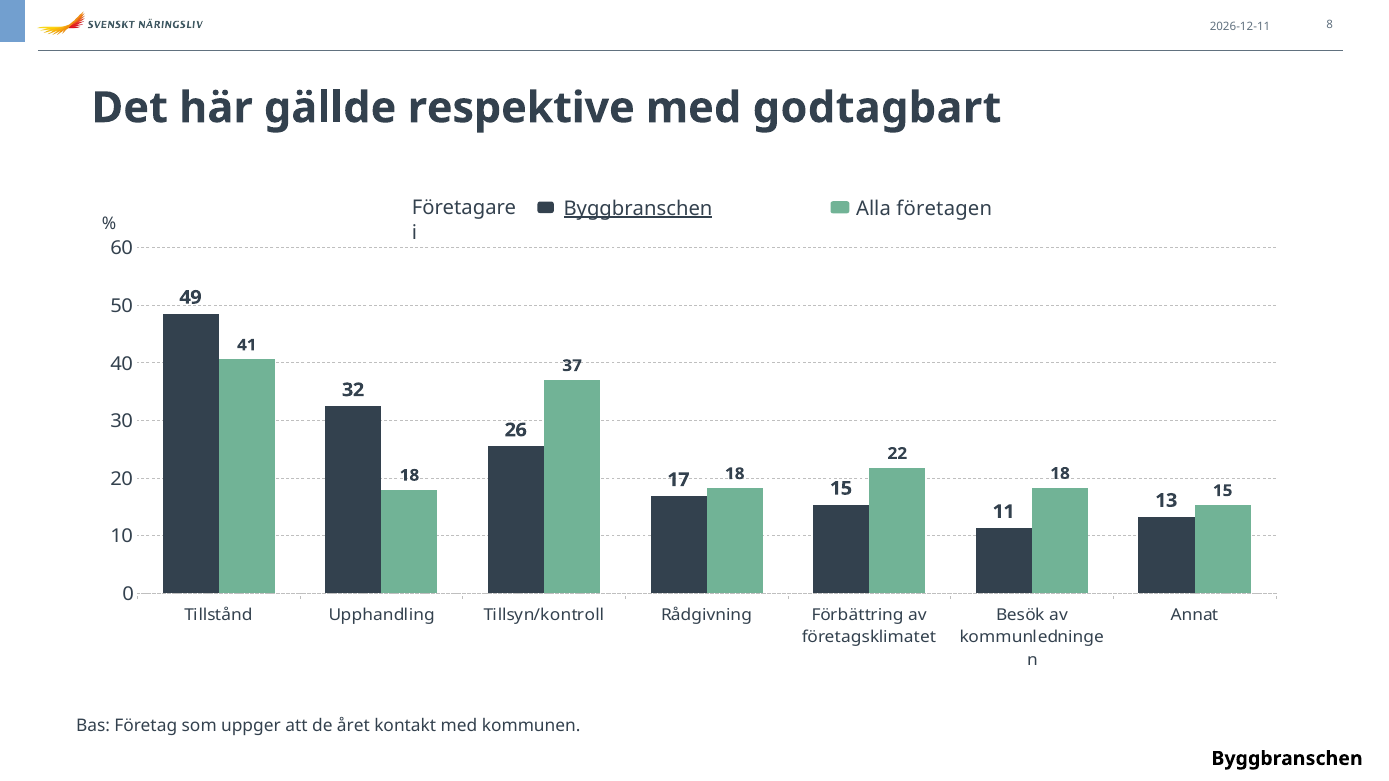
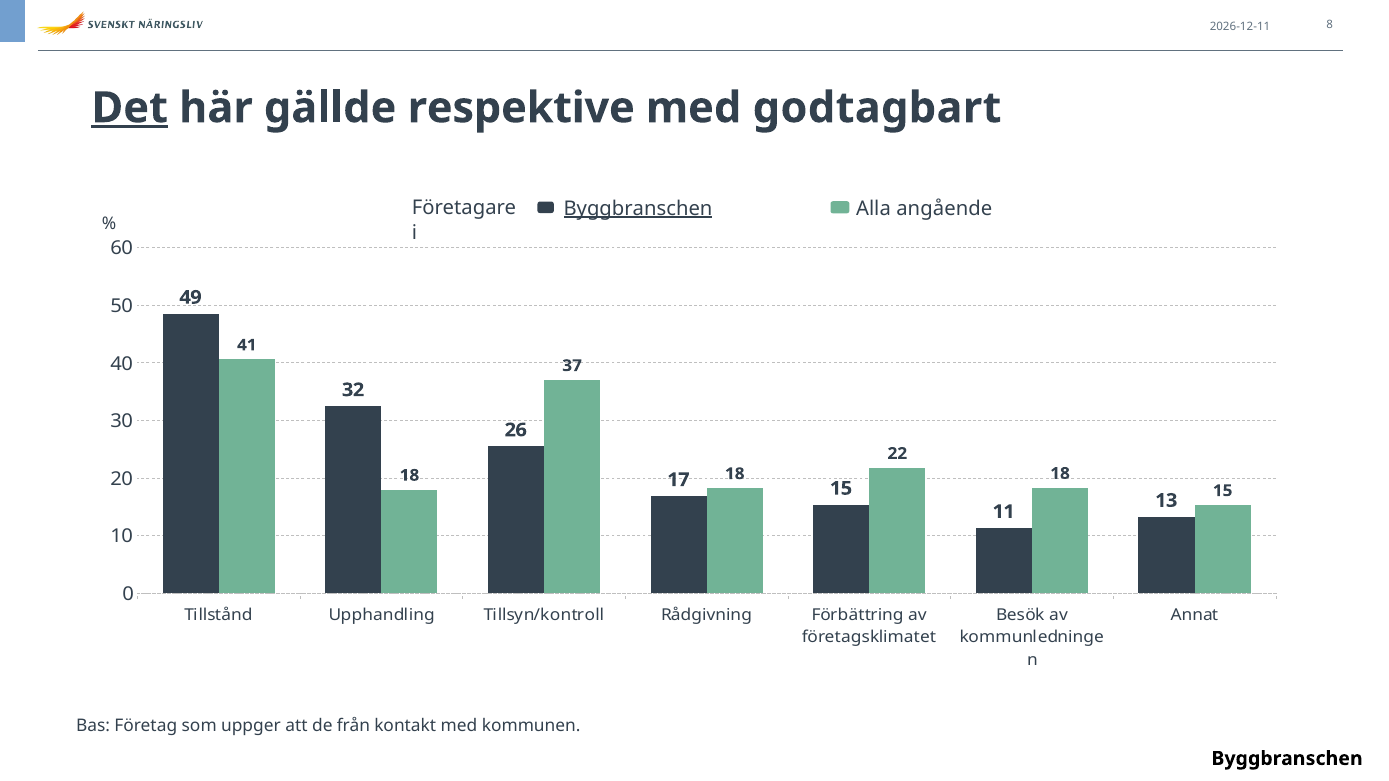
Det underline: none -> present
företagen: företagen -> angående
året: året -> från
